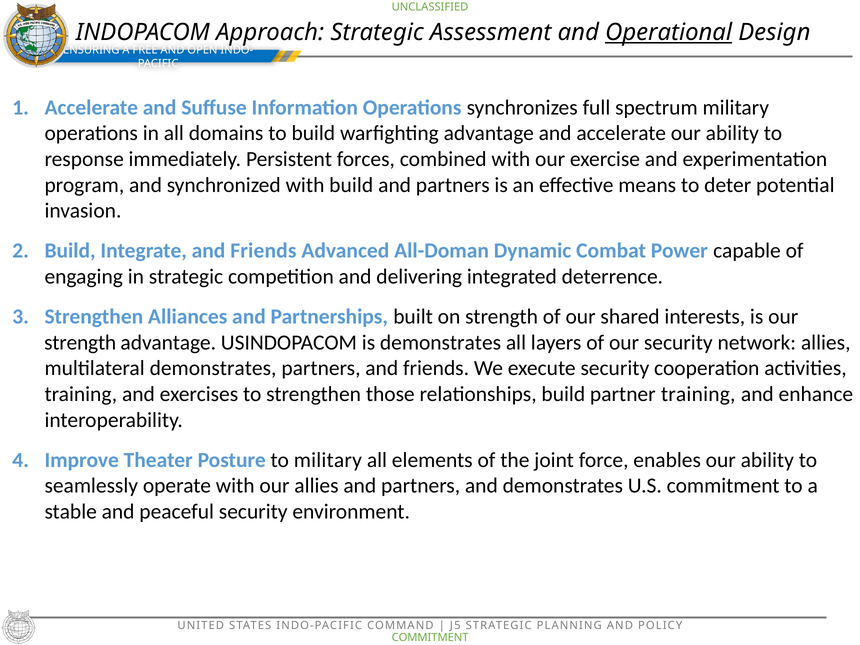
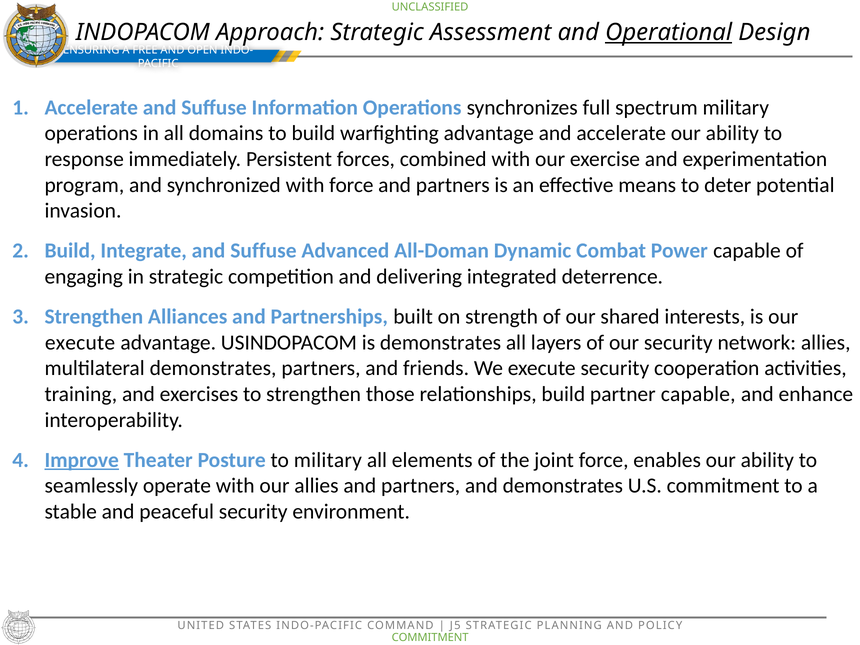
with build: build -> force
Integrate and Friends: Friends -> Suffuse
strength at (80, 343): strength -> execute
partner training: training -> capable
Improve underline: none -> present
